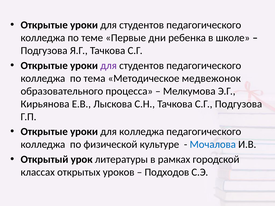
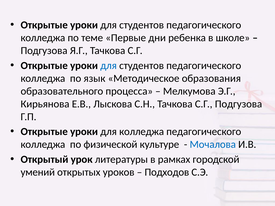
для at (109, 66) colour: purple -> blue
тема: тема -> язык
медвежонок: медвежонок -> образования
классах: классах -> умений
